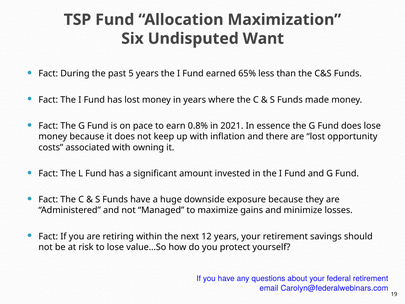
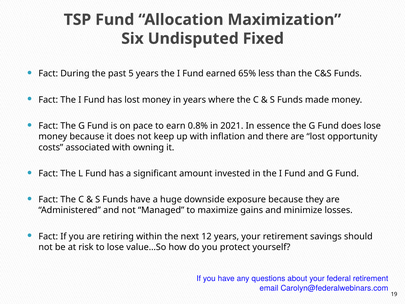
Want: Want -> Fixed
